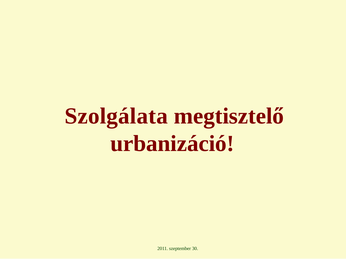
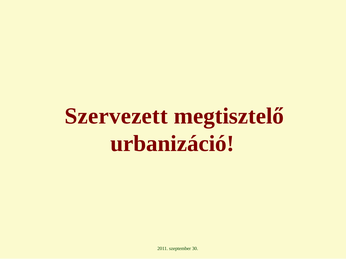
Szolgálata: Szolgálata -> Szervezett
